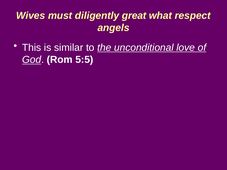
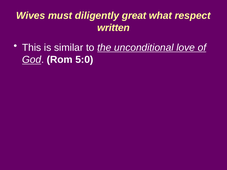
angels: angels -> written
5:5: 5:5 -> 5:0
